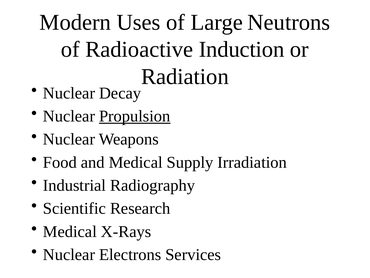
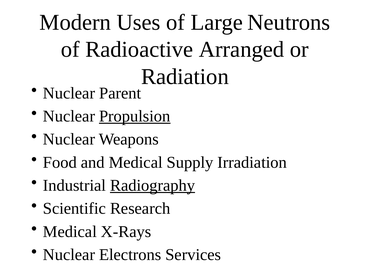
Induction: Induction -> Arranged
Decay: Decay -> Parent
Radiography underline: none -> present
